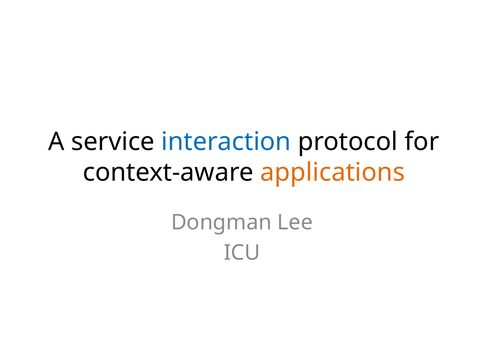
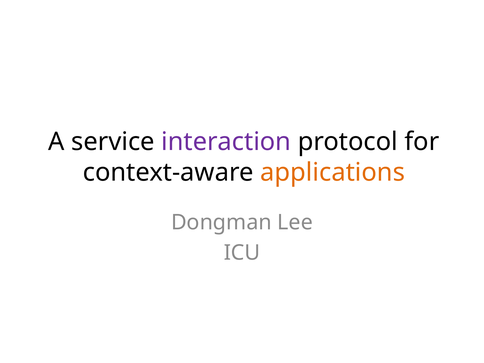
interaction colour: blue -> purple
